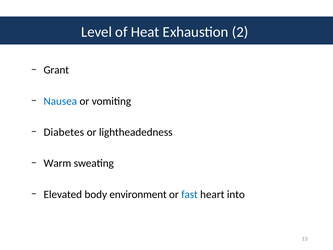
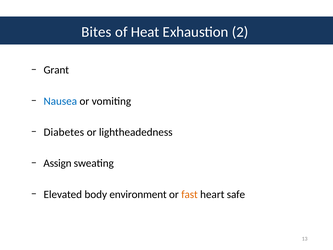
Level: Level -> Bites
Warm: Warm -> Assign
fast colour: blue -> orange
into: into -> safe
